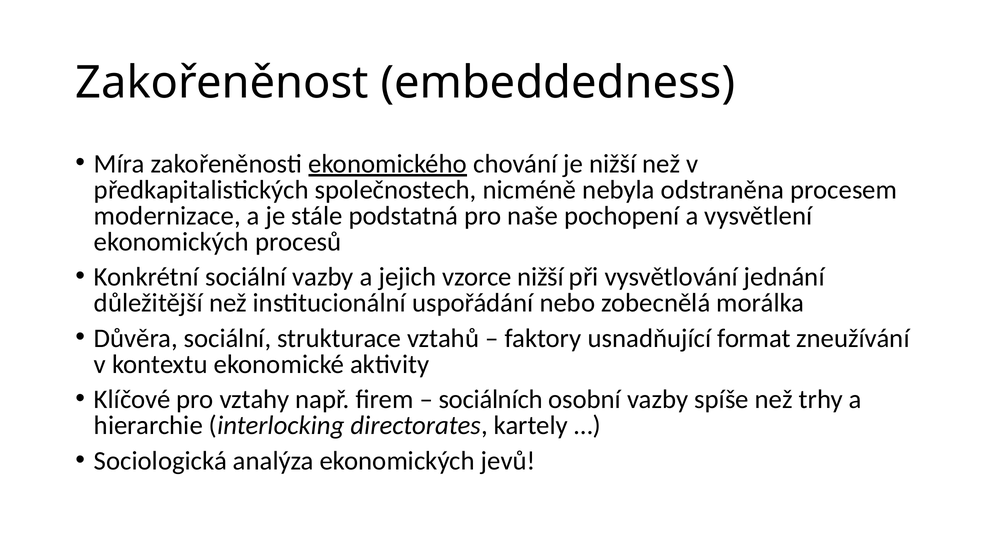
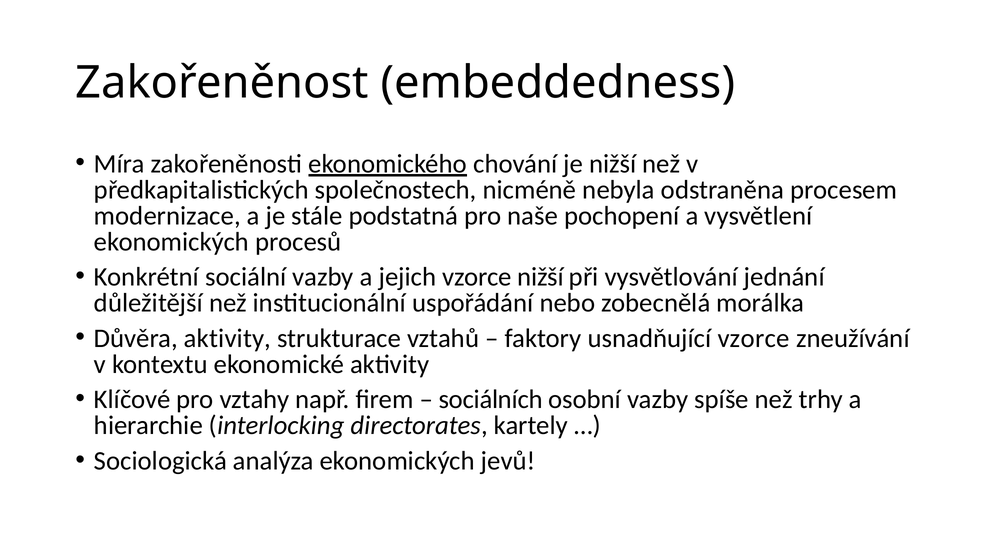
Důvěra sociální: sociální -> aktivity
usnadňující format: format -> vzorce
